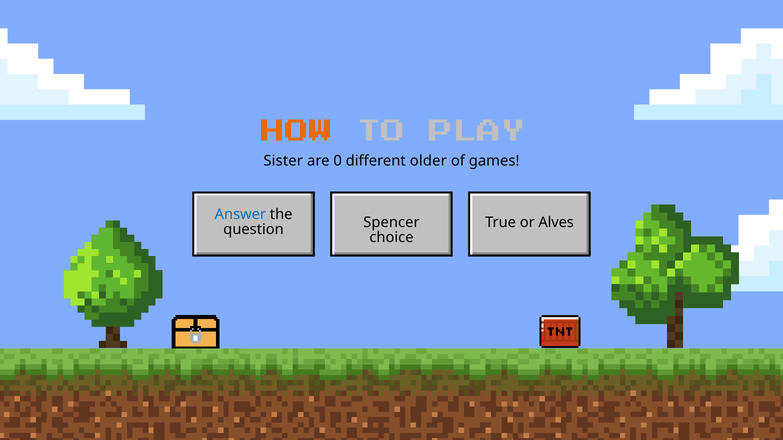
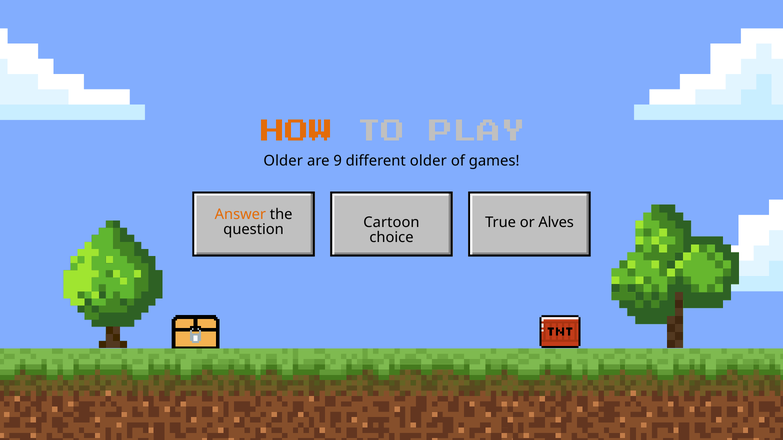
Sister at (283, 161): Sister -> Older
0: 0 -> 9
Answer colour: blue -> orange
Spencer: Spencer -> Cartoon
